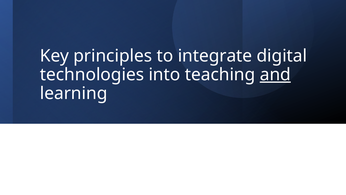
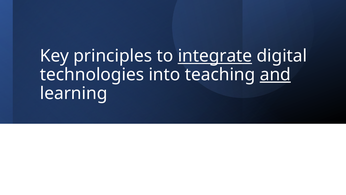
integrate underline: none -> present
